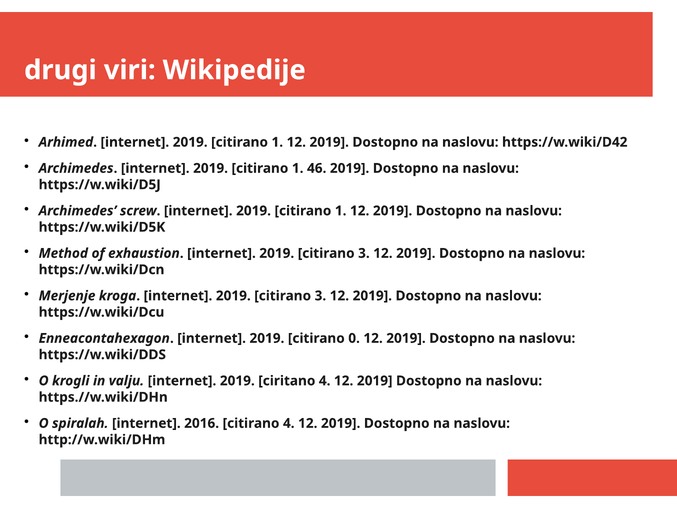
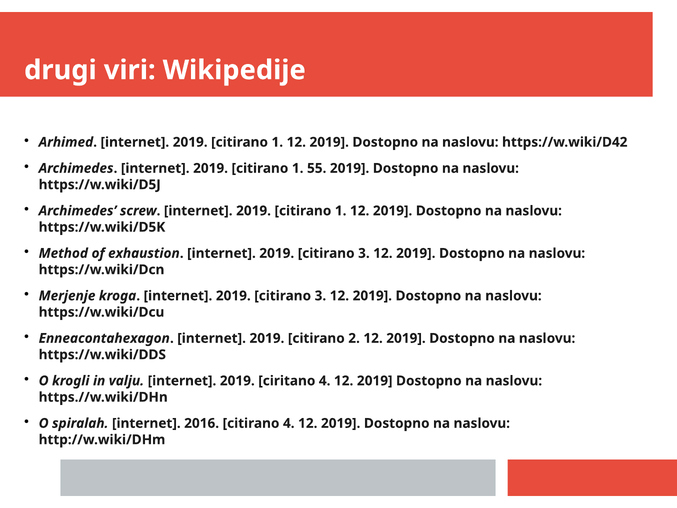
46: 46 -> 55
0: 0 -> 2
